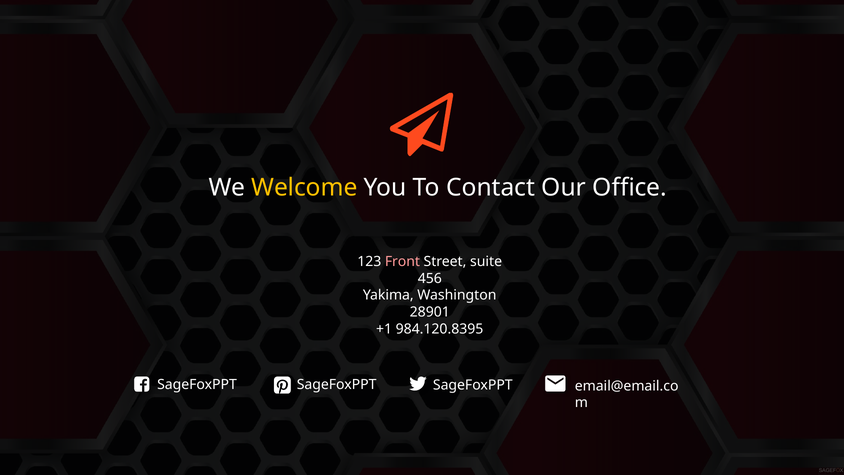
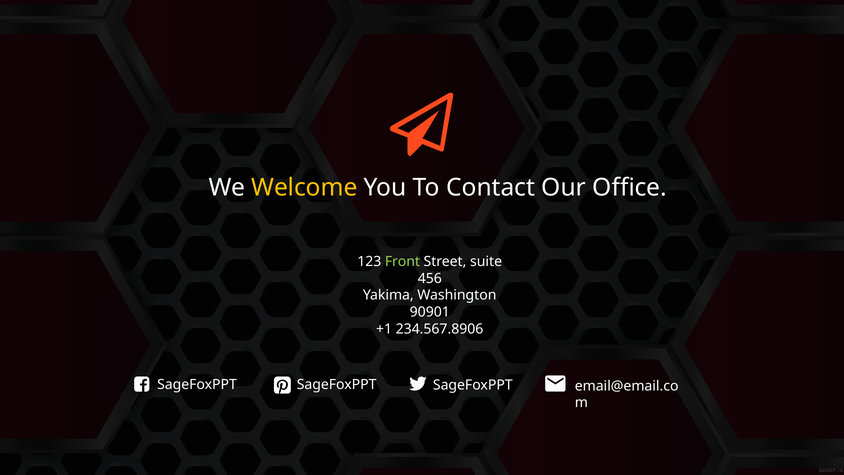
Front colour: pink -> light green
28901: 28901 -> 90901
984.120.8395: 984.120.8395 -> 234.567.8906
